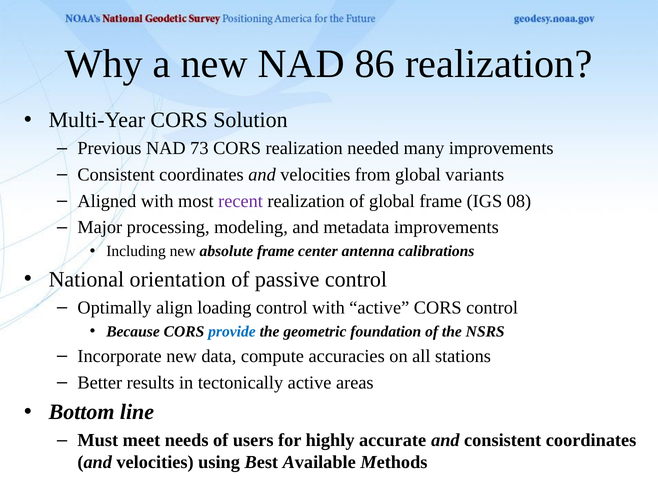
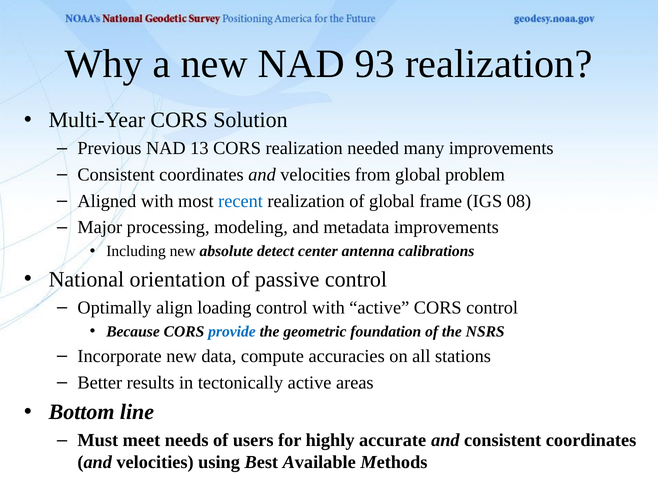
86: 86 -> 93
73: 73 -> 13
variants: variants -> problem
recent colour: purple -> blue
absolute frame: frame -> detect
